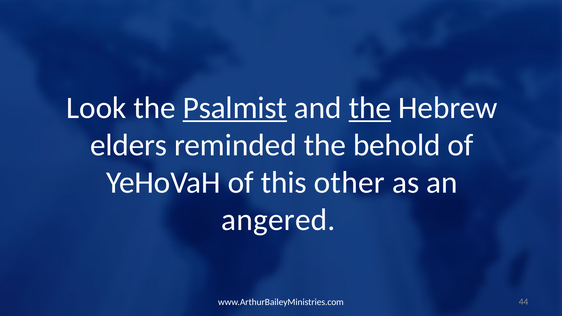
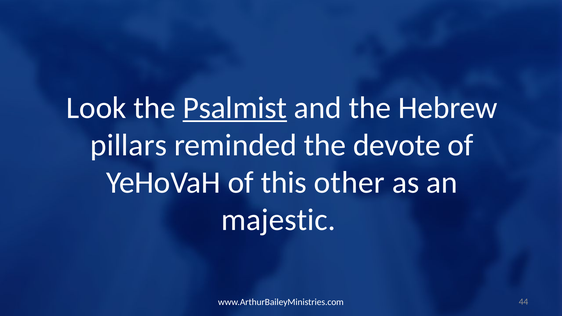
the at (370, 108) underline: present -> none
elders: elders -> pillars
behold: behold -> devote
angered: angered -> majestic
